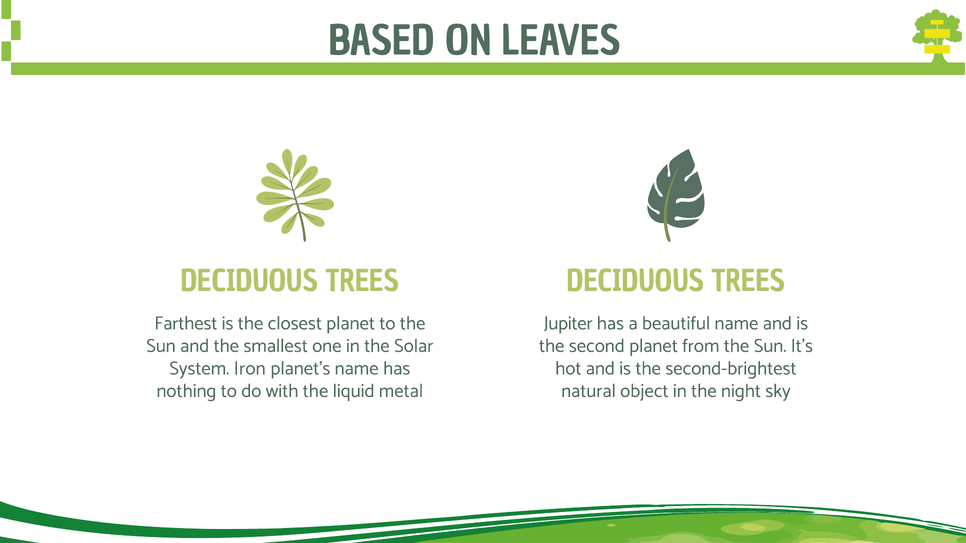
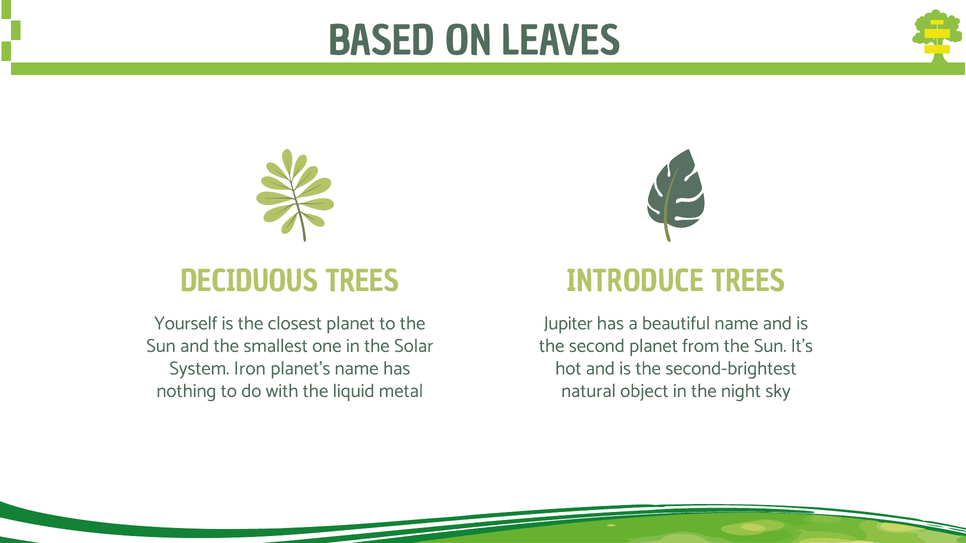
TREES DECIDUOUS: DECIDUOUS -> INTRODUCE
Farthest: Farthest -> Yourself
